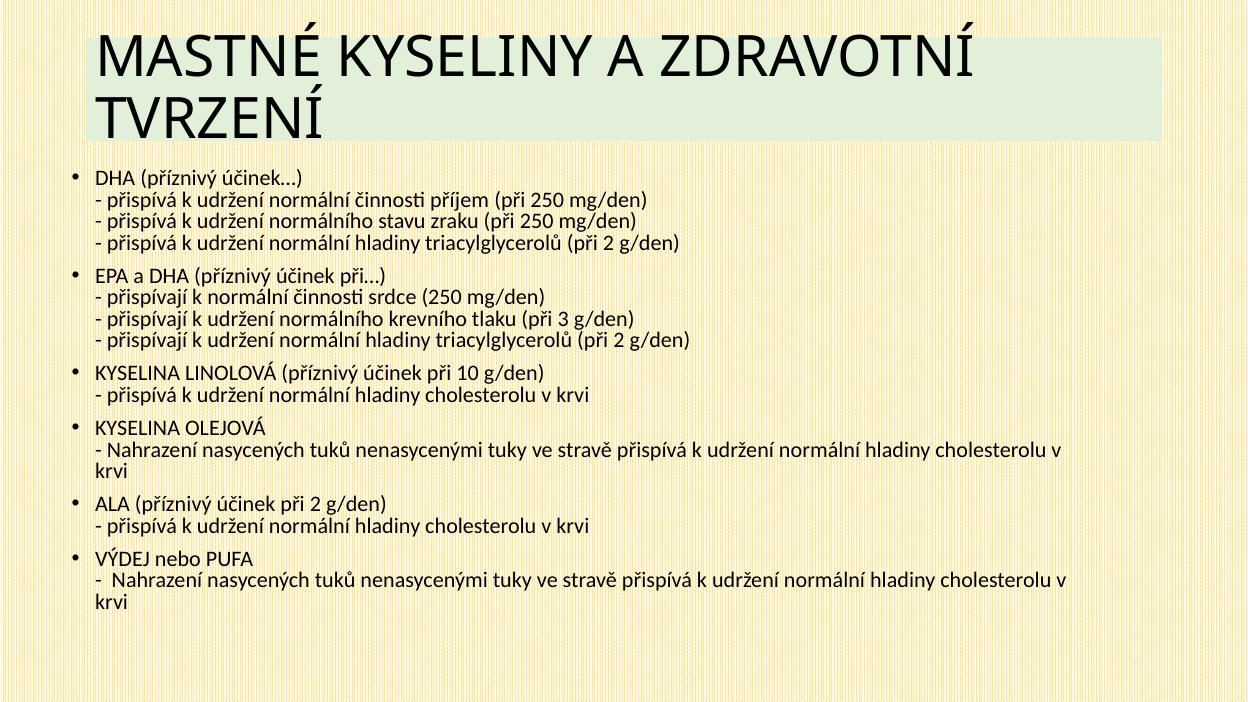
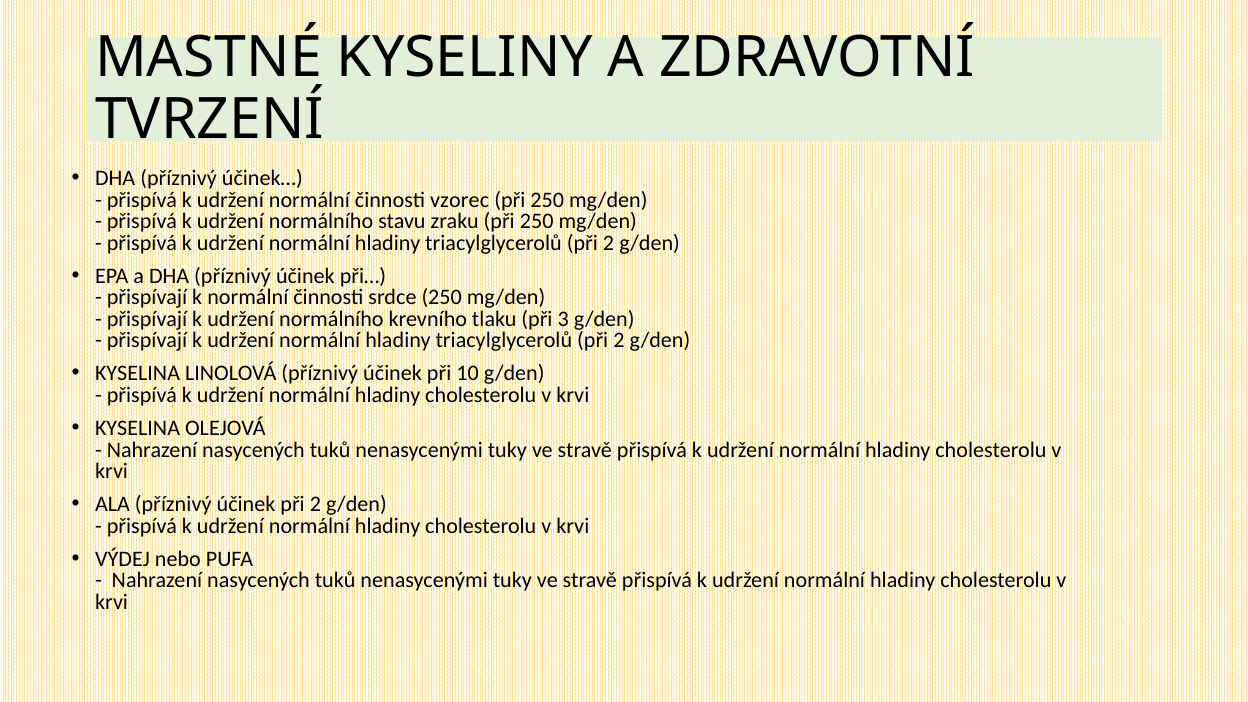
příjem: příjem -> vzorec
